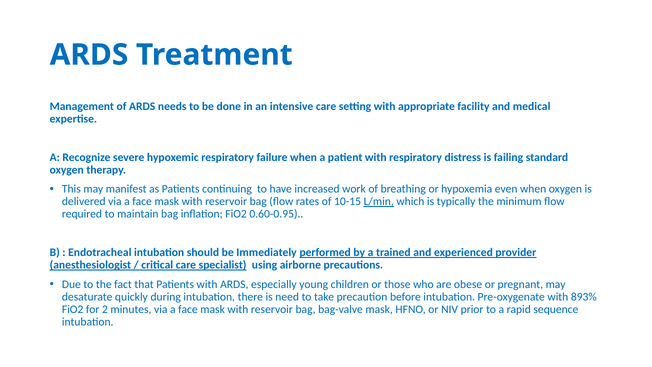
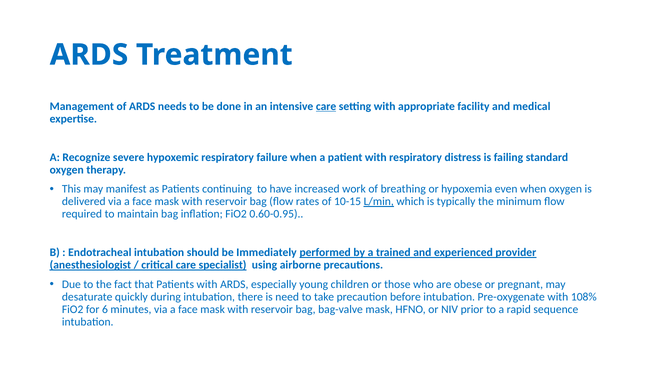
care at (326, 106) underline: none -> present
893%: 893% -> 108%
2: 2 -> 6
